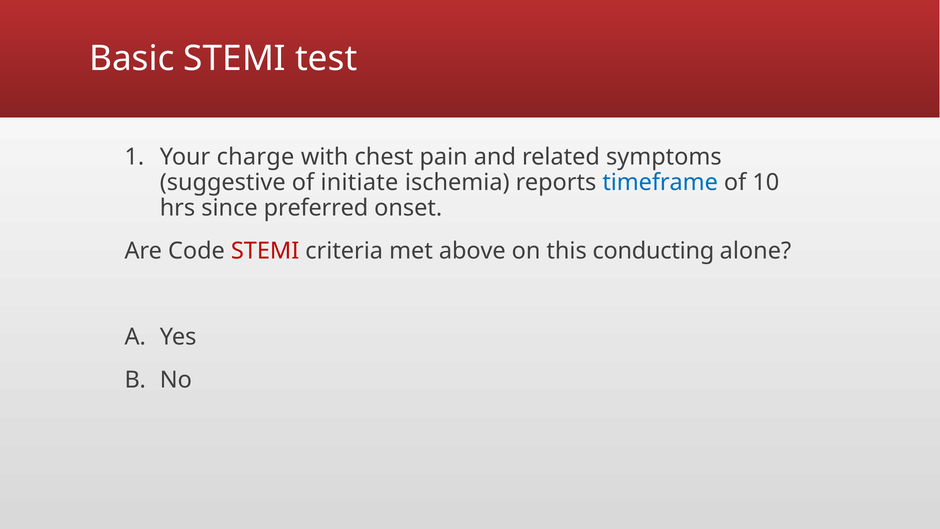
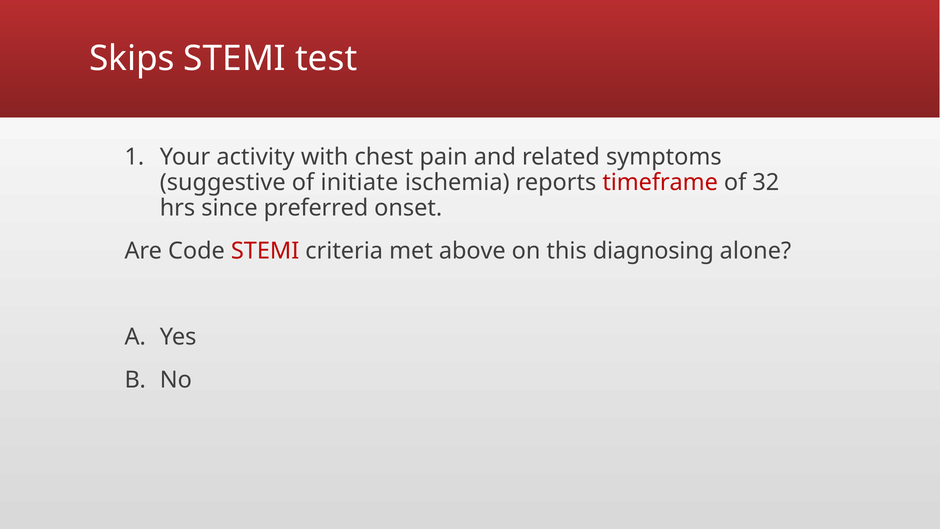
Basic: Basic -> Skips
charge: charge -> activity
timeframe colour: blue -> red
10: 10 -> 32
conducting: conducting -> diagnosing
